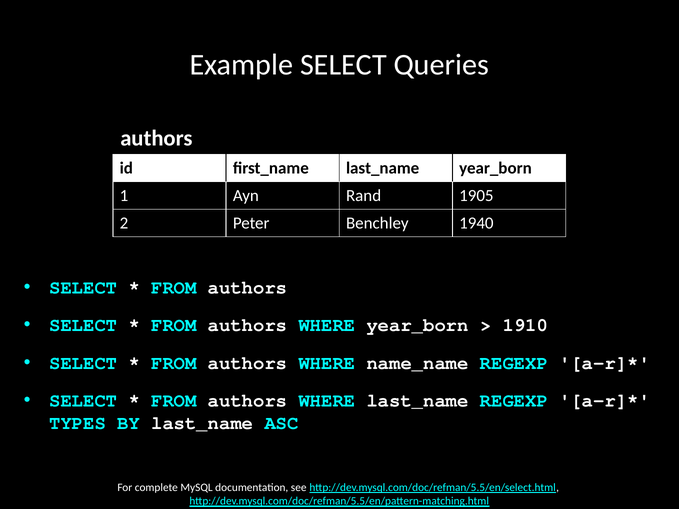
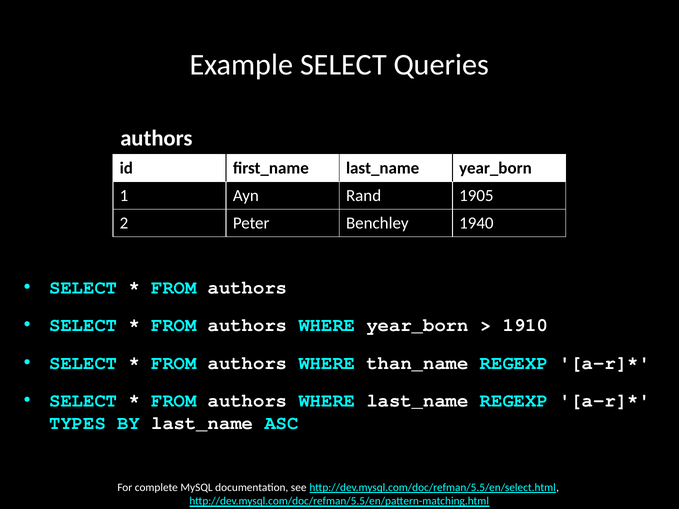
name_name: name_name -> than_name
